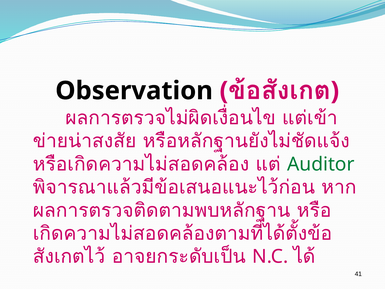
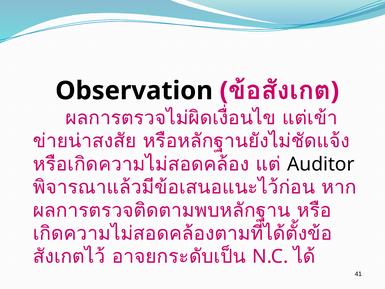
Auditor colour: green -> black
